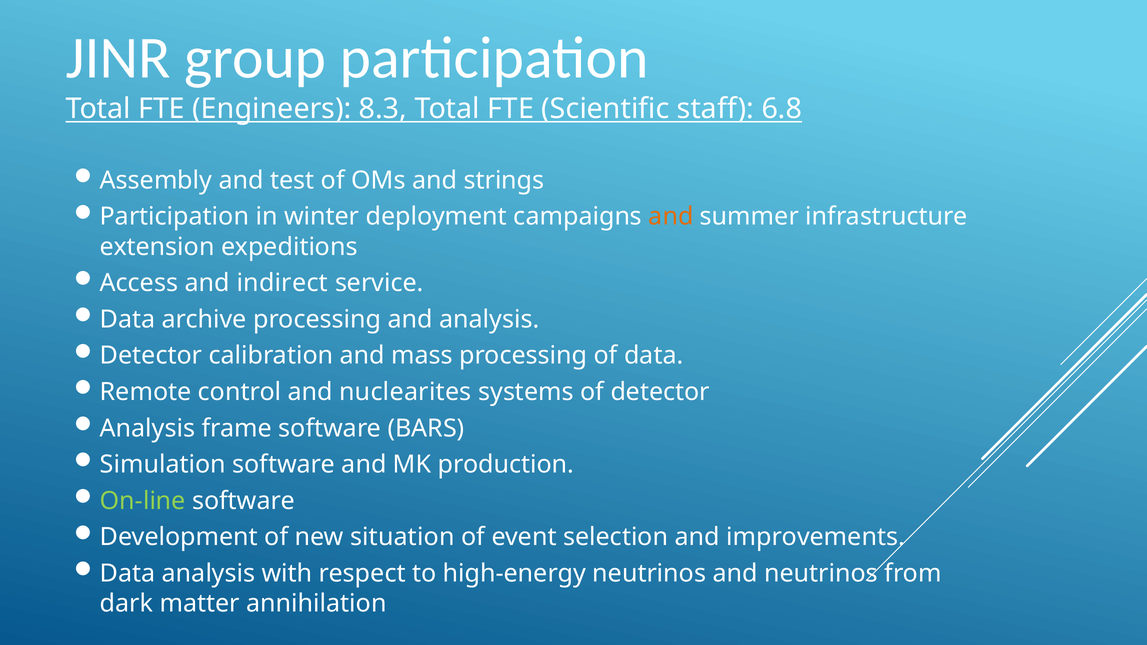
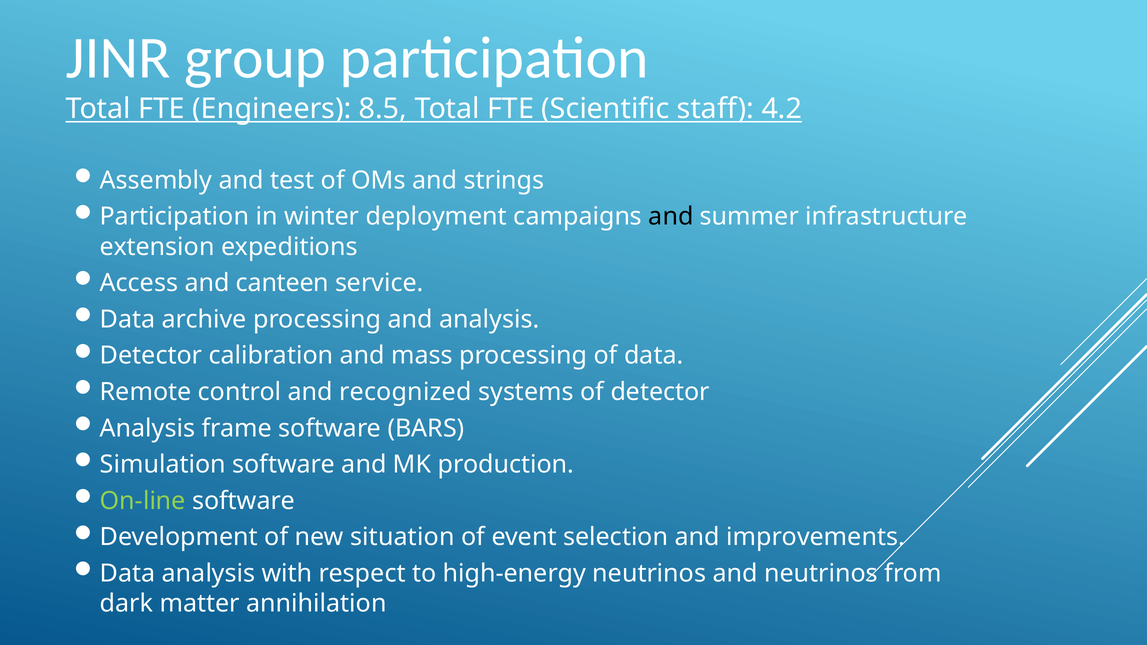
8.3: 8.3 -> 8.5
6.8: 6.8 -> 4.2
and at (671, 217) colour: orange -> black
indirect: indirect -> canteen
nuclearites: nuclearites -> recognized
